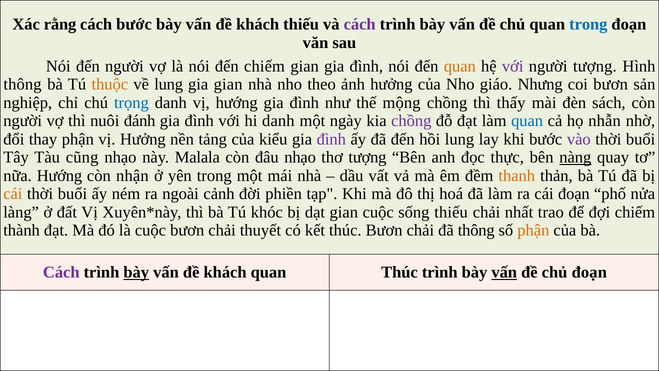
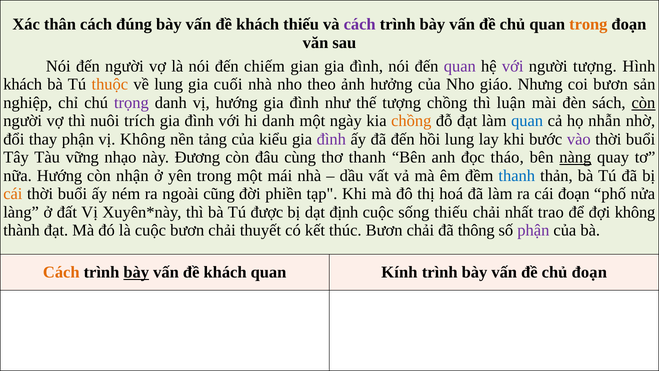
rằng: rằng -> thân
cách bước: bước -> đúng
trong at (588, 24) colour: blue -> orange
quan at (460, 66) colour: orange -> purple
thông at (23, 84): thông -> khách
gia gian: gian -> cuối
trọng colour: blue -> purple
thế mộng: mộng -> tượng
thấy: thấy -> luận
còn at (643, 103) underline: none -> present
đánh: đánh -> trích
chồng at (411, 121) colour: purple -> orange
vị Hưởng: Hưởng -> Không
cũng: cũng -> vững
Malala: Malala -> Đương
đâu nhạo: nhạo -> cùng
thơ tượng: tượng -> thanh
thực: thực -> tháo
thanh at (517, 176) colour: orange -> blue
cảnh: cảnh -> cũng
khóc: khóc -> được
dạt gian: gian -> định
đợi chiếm: chiếm -> không
phận at (533, 230) colour: orange -> purple
Cách at (61, 272) colour: purple -> orange
quan Thúc: Thúc -> Kính
vấn at (504, 272) underline: present -> none
